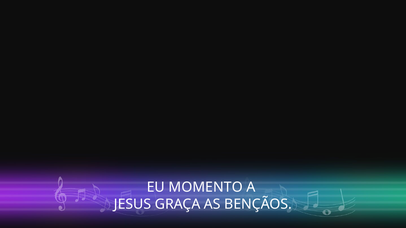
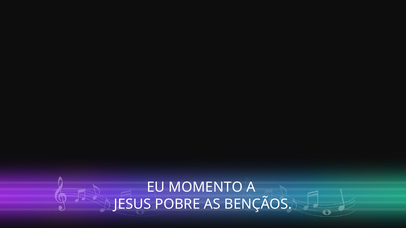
GRAÇA: GRAÇA -> POBRE
